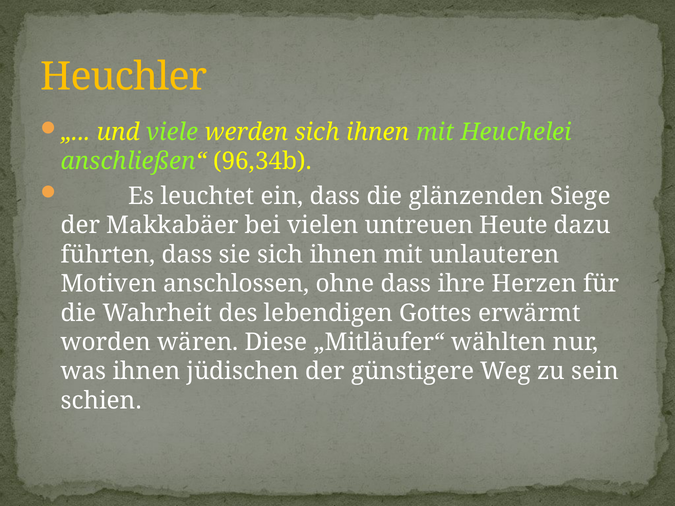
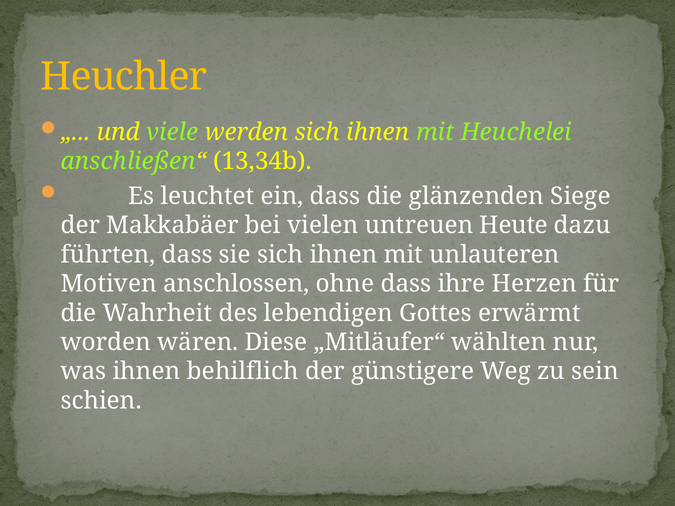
96,34b: 96,34b -> 13,34b
jüdischen: jüdischen -> behilflich
